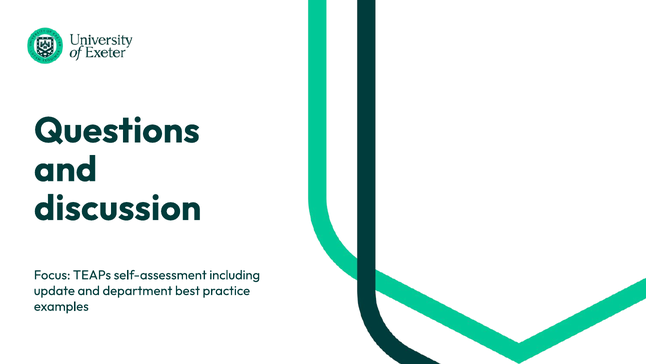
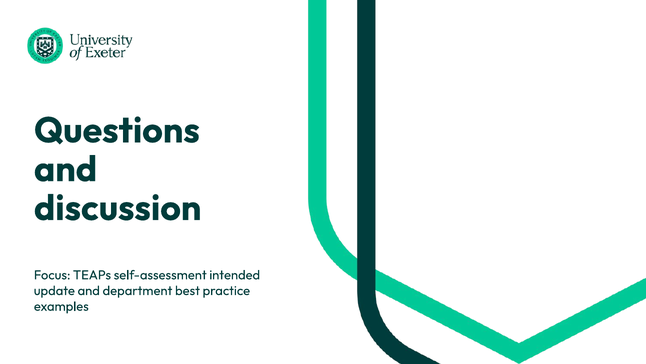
including: including -> intended
